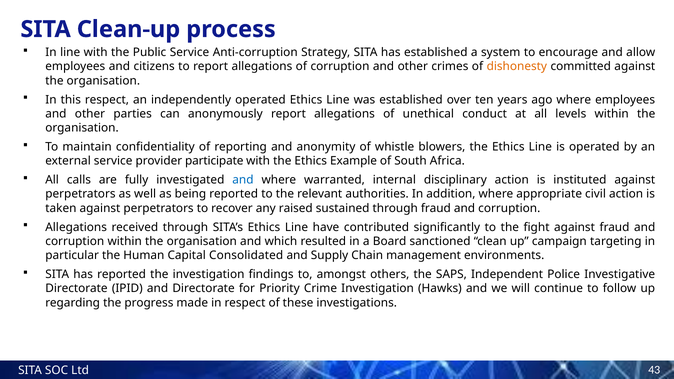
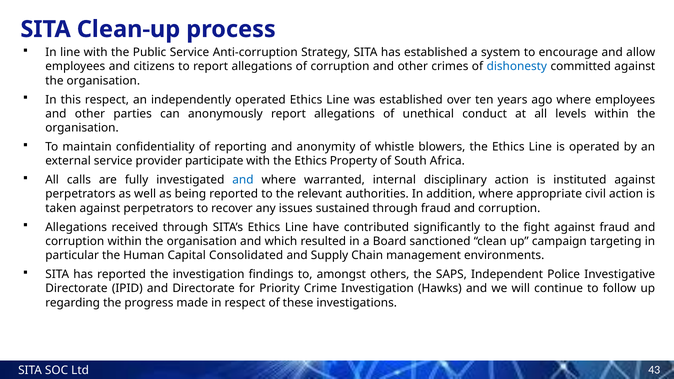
dishonesty colour: orange -> blue
Example: Example -> Property
raised: raised -> issues
